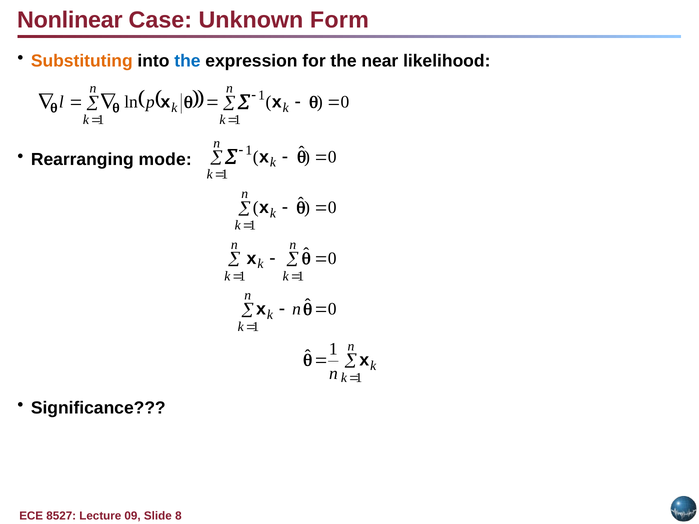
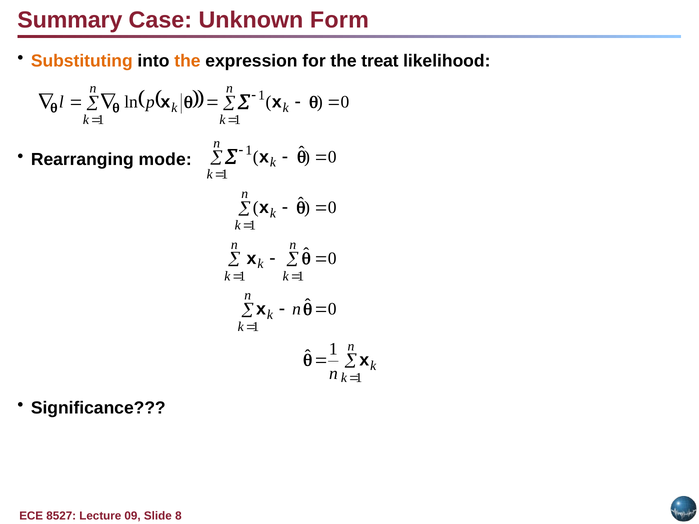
Nonlinear: Nonlinear -> Summary
the at (187, 61) colour: blue -> orange
near: near -> treat
